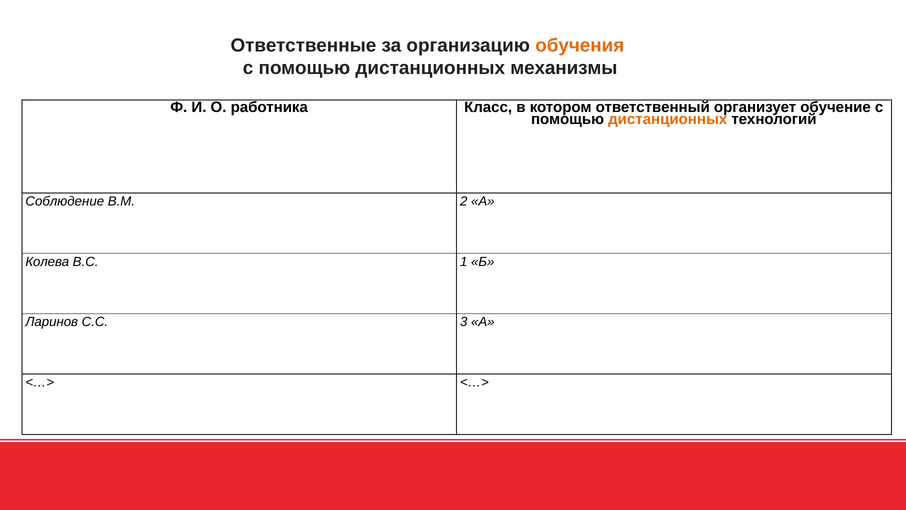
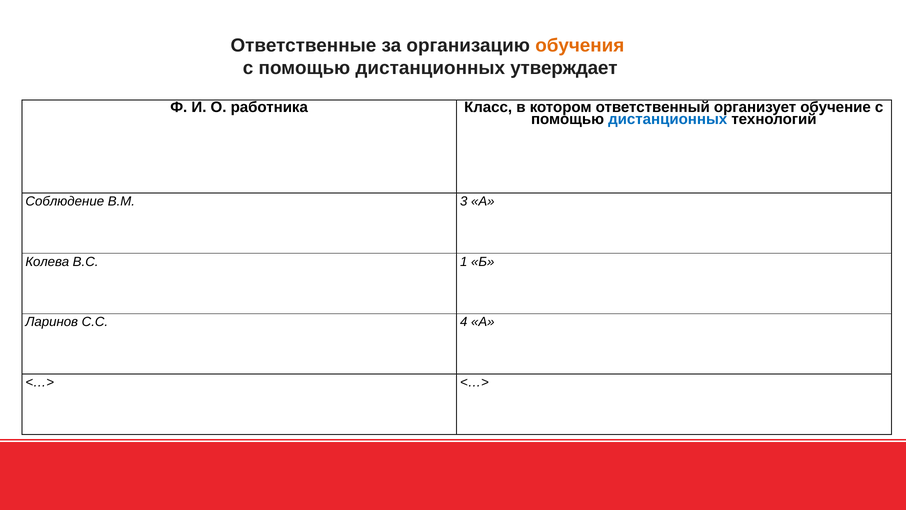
механизмы: механизмы -> утверждает
дистанционных at (668, 119) colour: orange -> blue
2: 2 -> 3
3: 3 -> 4
